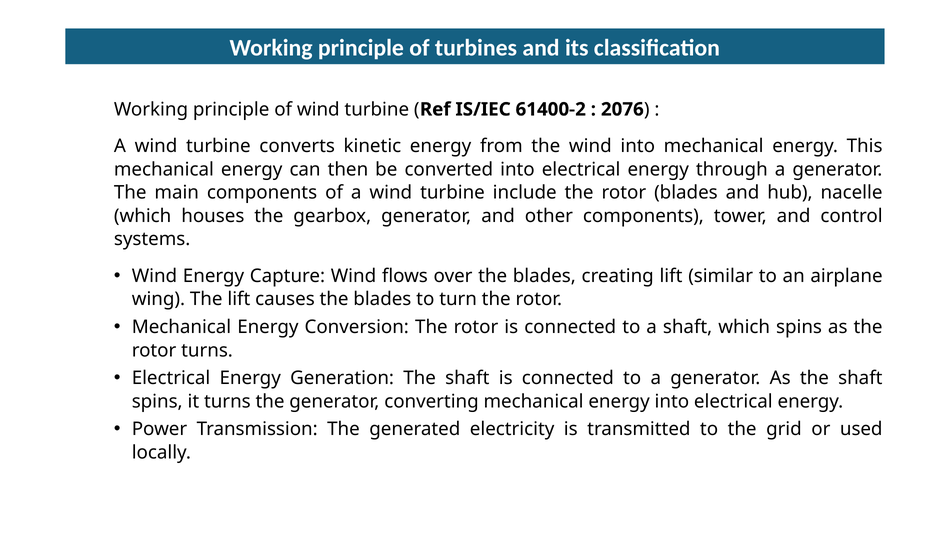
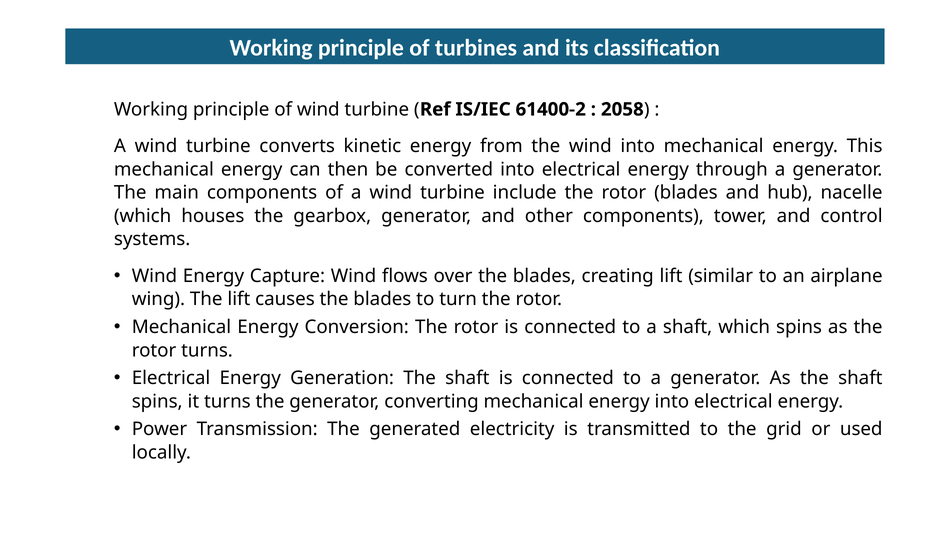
2076: 2076 -> 2058
